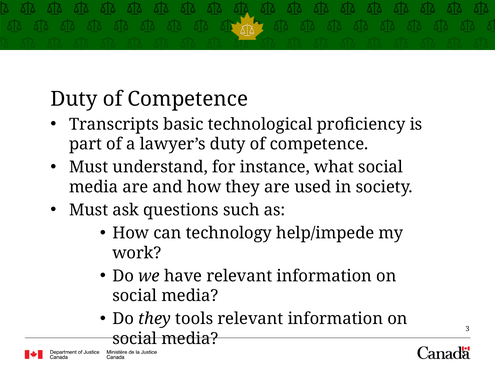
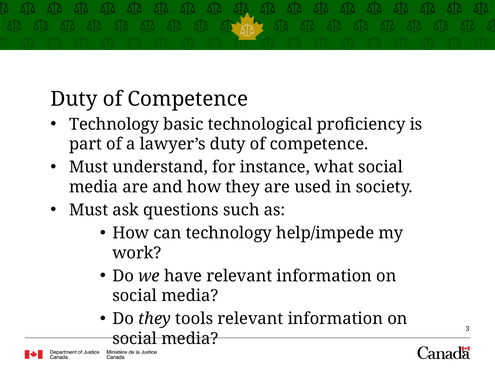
Transcripts at (114, 124): Transcripts -> Technology
